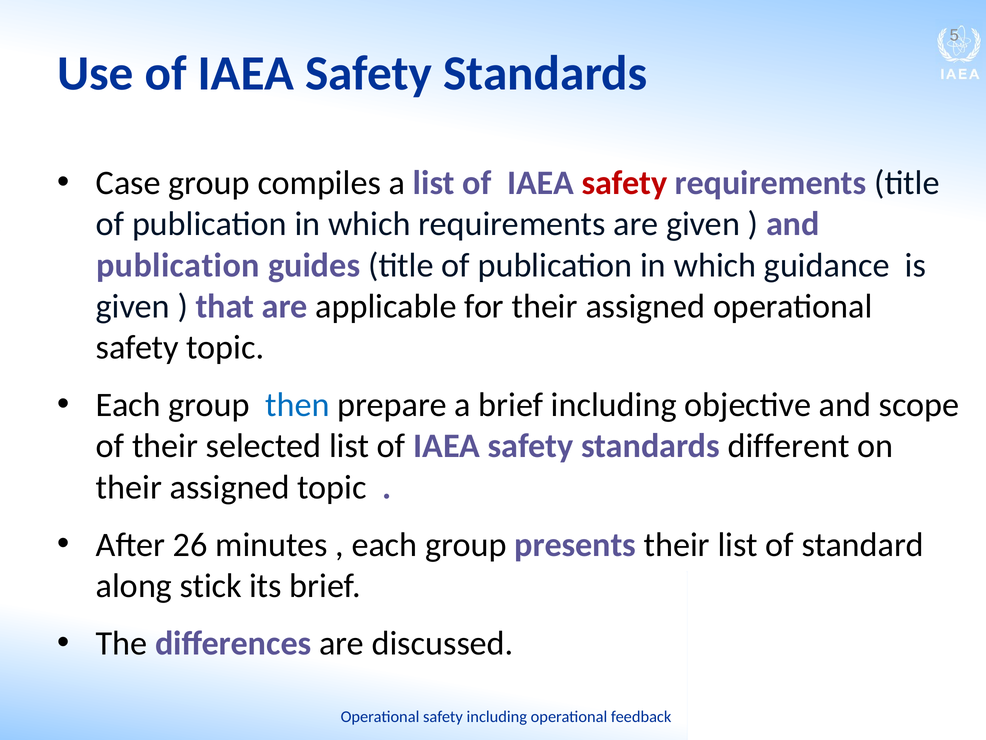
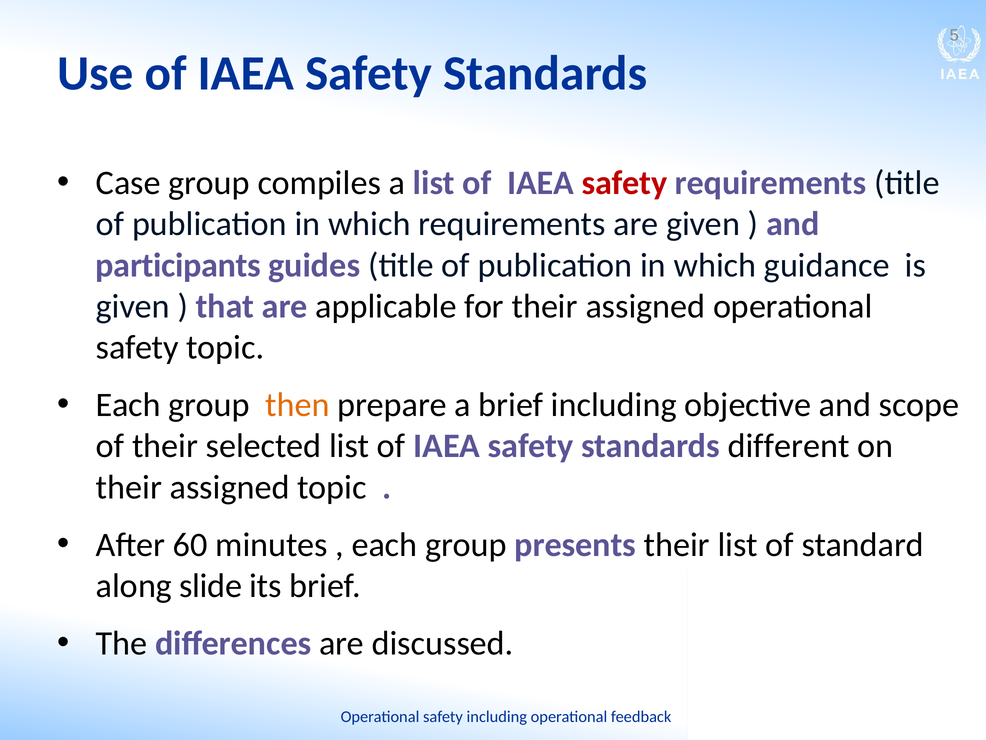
publication at (178, 265): publication -> participants
then colour: blue -> orange
26: 26 -> 60
stick: stick -> slide
